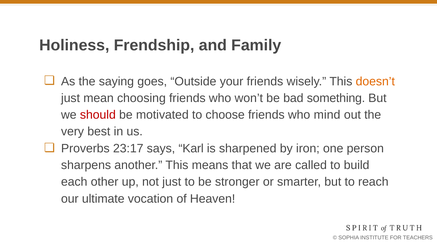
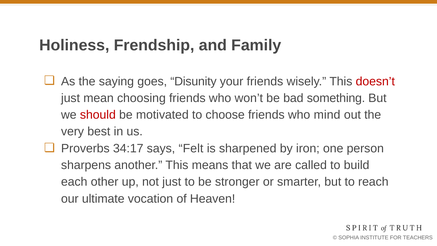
Outside: Outside -> Disunity
doesn’t colour: orange -> red
23:17: 23:17 -> 34:17
Karl: Karl -> Felt
